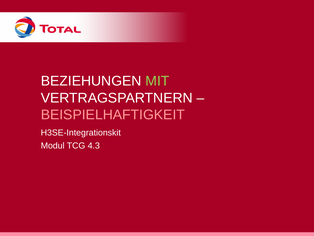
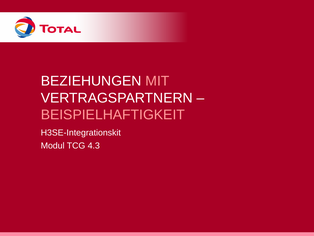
MIT colour: light green -> pink
